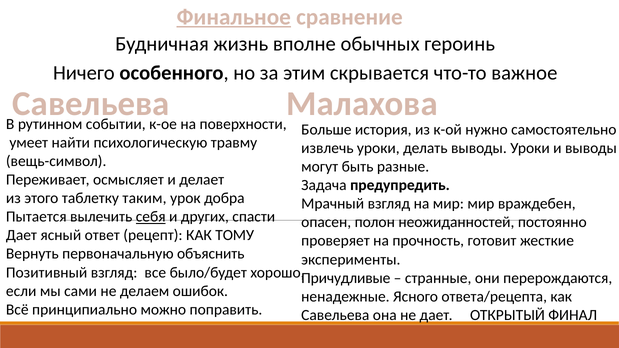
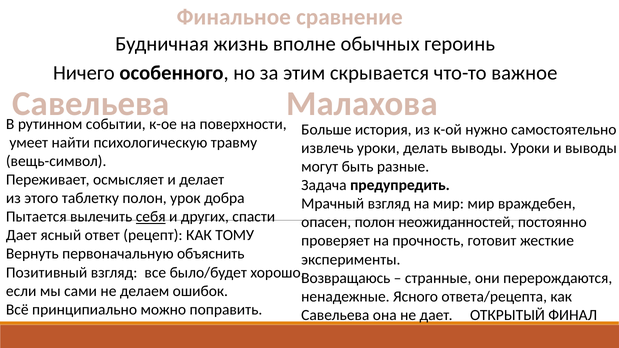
Финальное underline: present -> none
таблетку таким: таким -> полон
Причудливые: Причудливые -> Возвращаюсь
